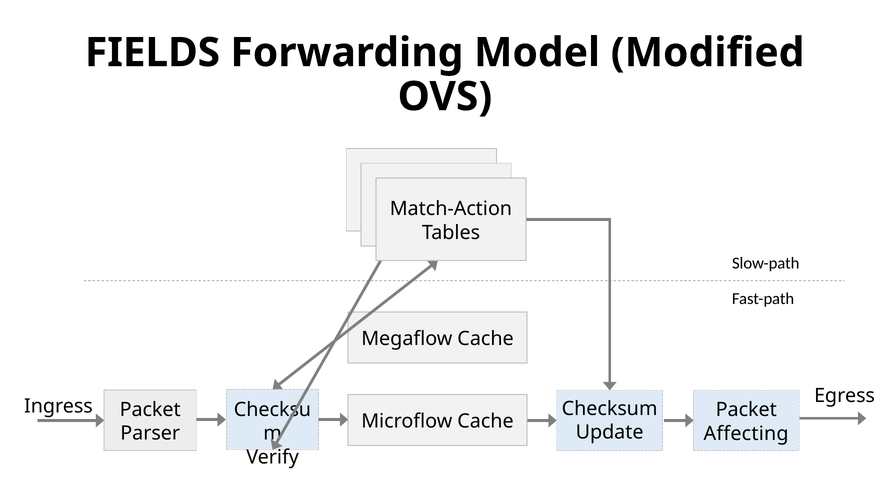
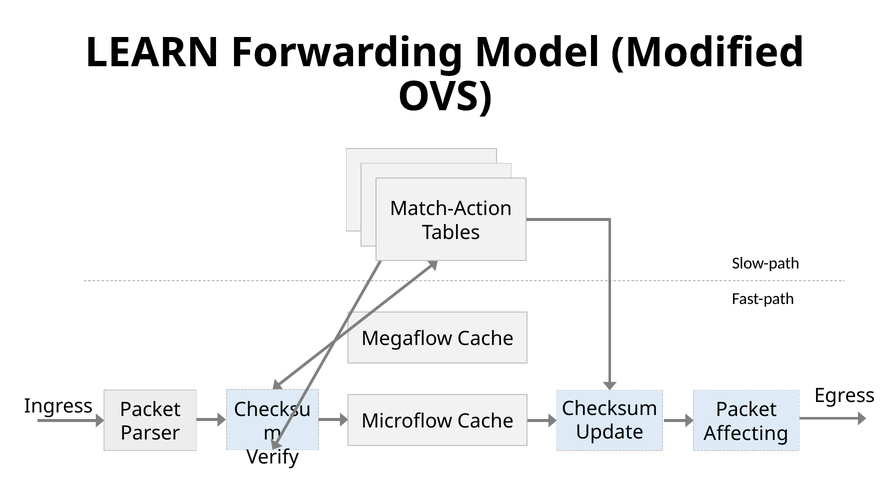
FIELDS: FIELDS -> LEARN
